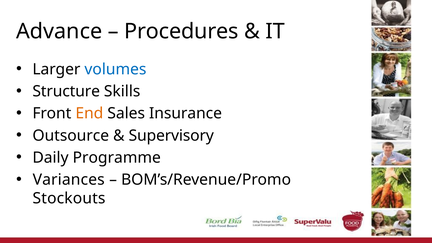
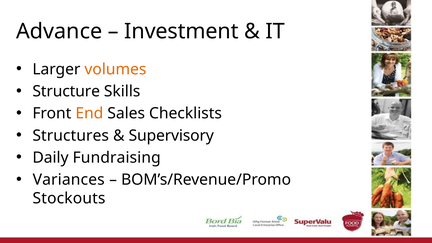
Procedures: Procedures -> Investment
volumes colour: blue -> orange
Insurance: Insurance -> Checklists
Outsource: Outsource -> Structures
Programme: Programme -> Fundraising
